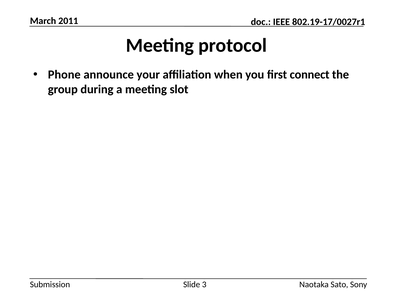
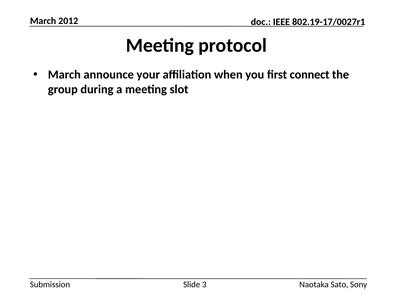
2011: 2011 -> 2012
Phone at (64, 75): Phone -> March
